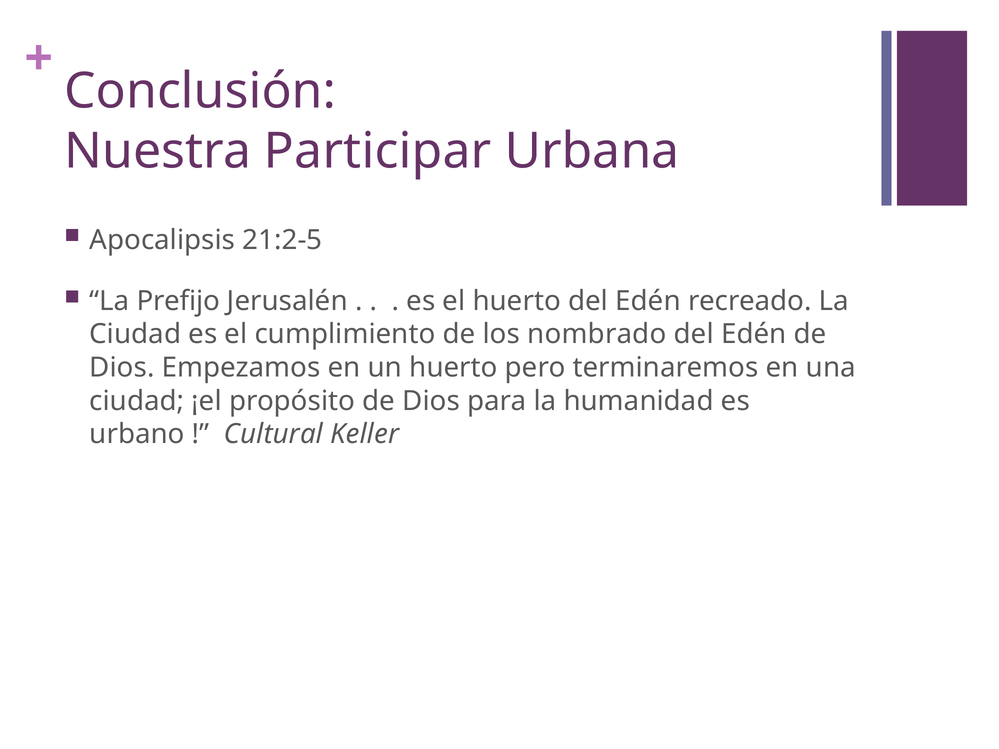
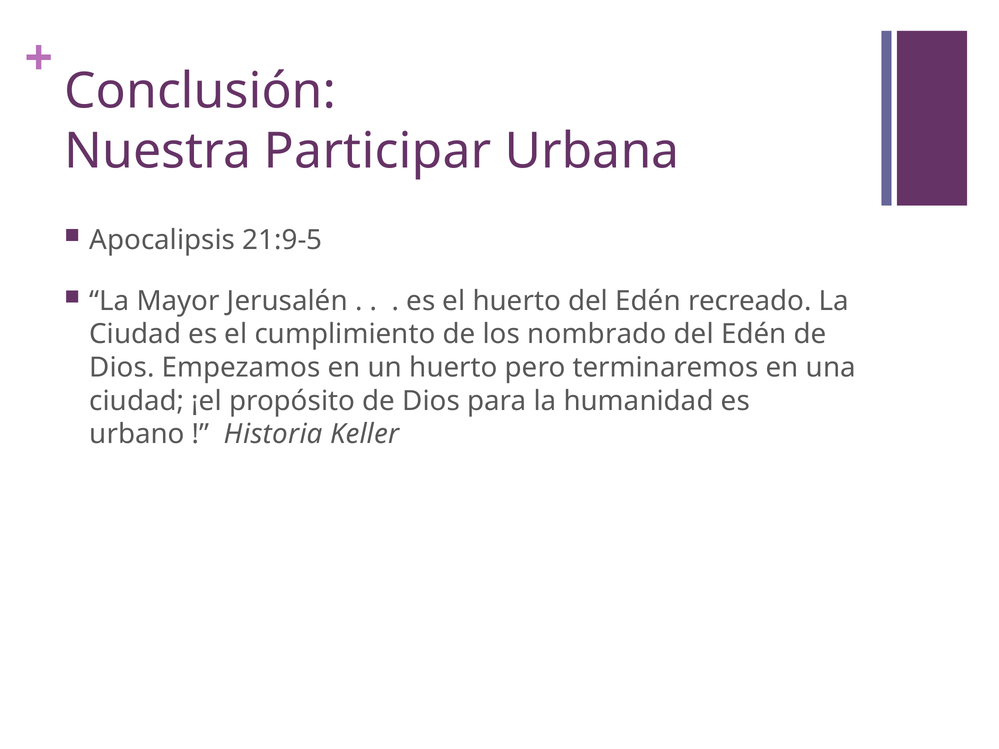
21:2-5: 21:2-5 -> 21:9-5
Prefijo: Prefijo -> Mayor
Cultural: Cultural -> Historia
